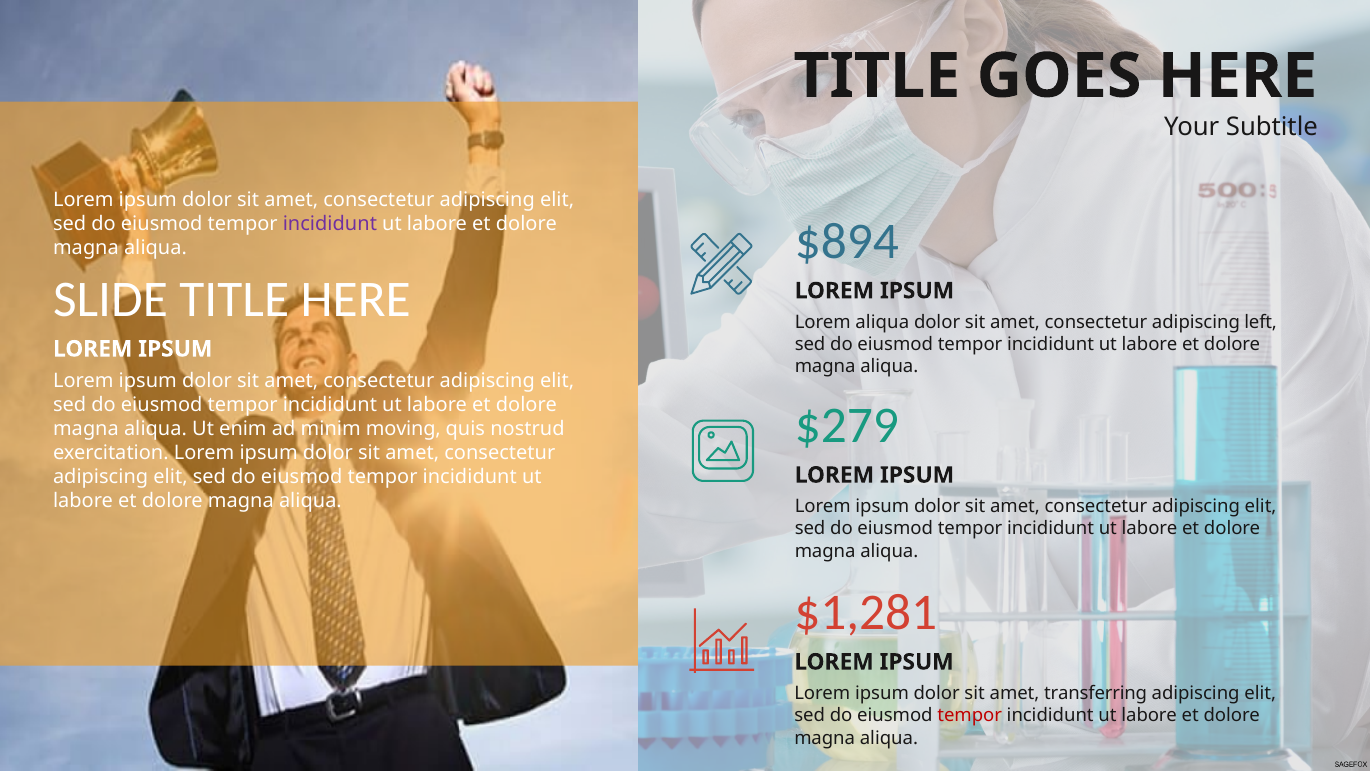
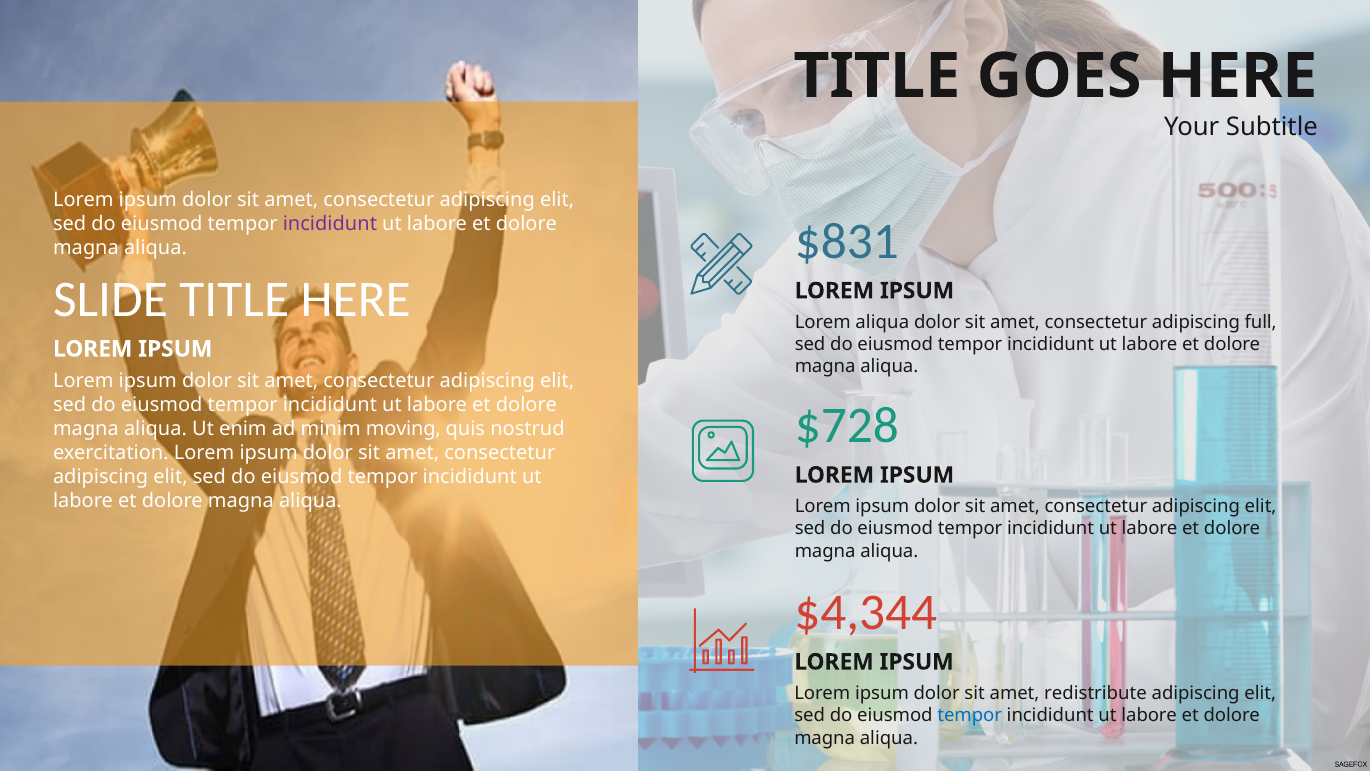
$894: $894 -> $831
left: left -> full
$279: $279 -> $728
$1,281: $1,281 -> $4,344
transferring: transferring -> redistribute
tempor at (970, 715) colour: red -> blue
